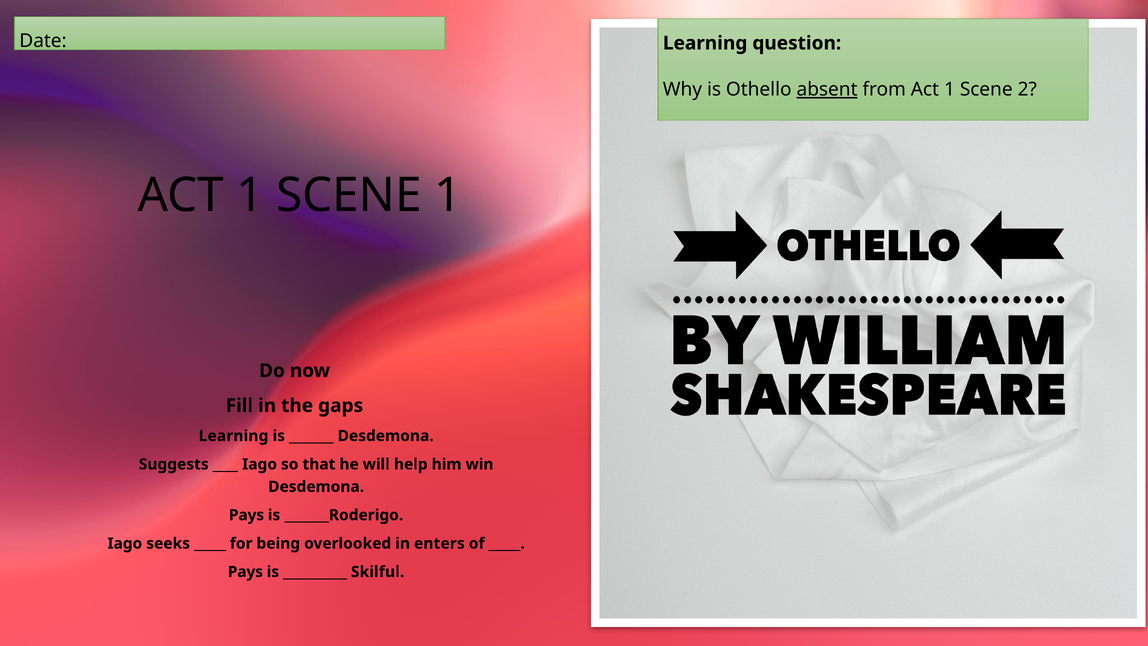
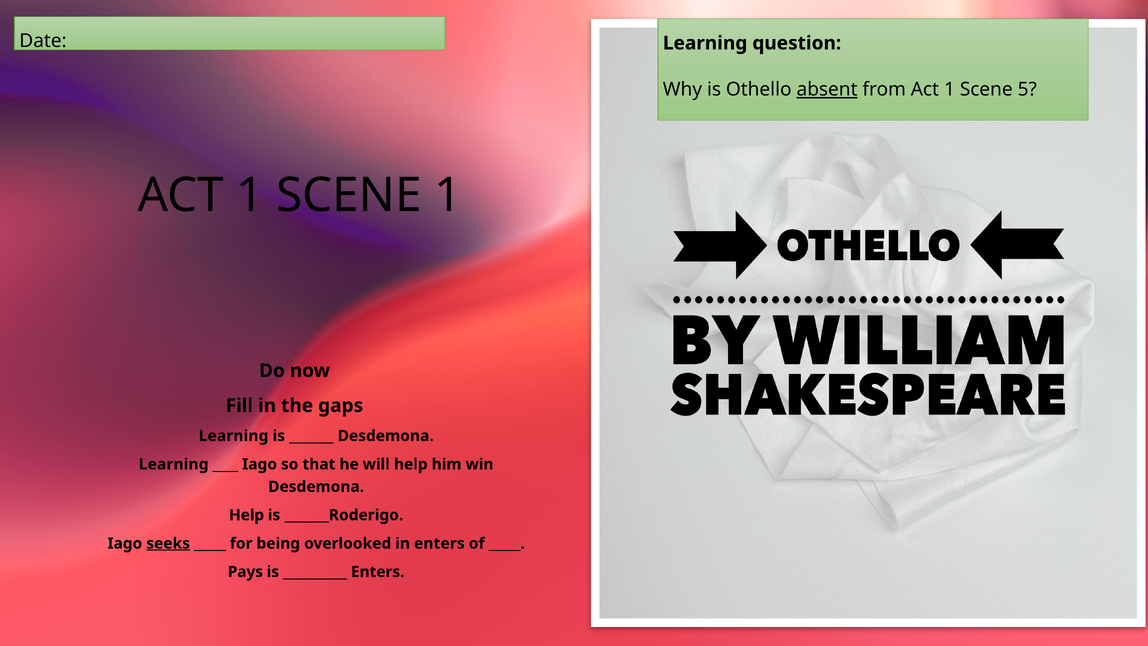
2: 2 -> 5
Suggests at (174, 464): Suggests -> Learning
Pays at (247, 515): Pays -> Help
seeks underline: none -> present
Skilful at (378, 572): Skilful -> Enters
